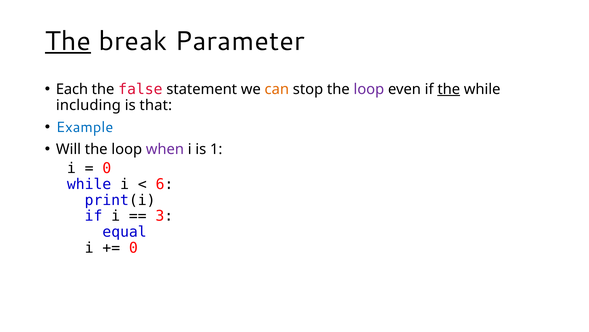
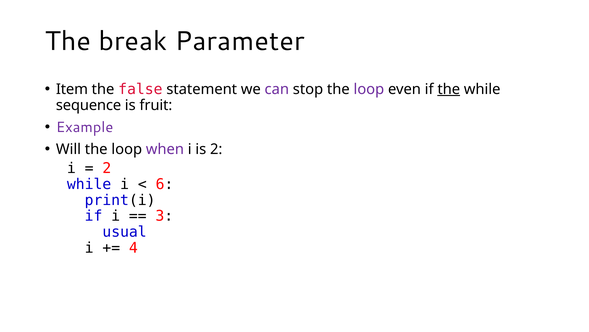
The at (68, 41) underline: present -> none
Each: Each -> Item
can colour: orange -> purple
including: including -> sequence
that: that -> fruit
Example colour: blue -> purple
is 1: 1 -> 2
0 at (107, 168): 0 -> 2
equal: equal -> usual
0 at (133, 247): 0 -> 4
